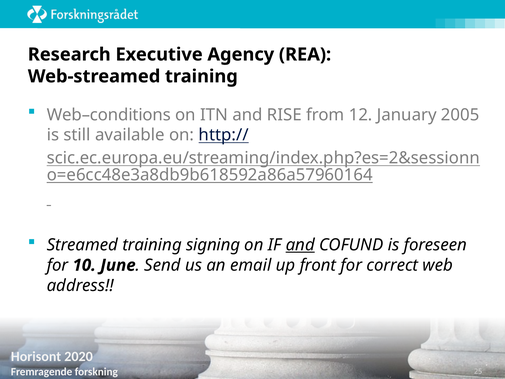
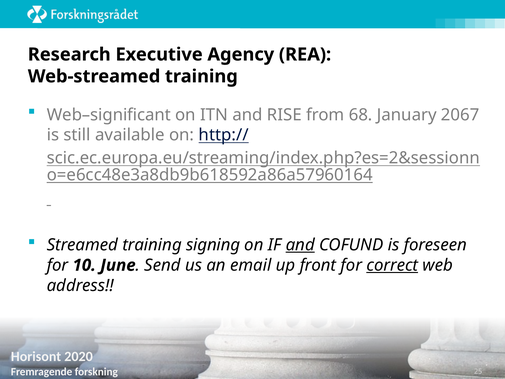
Web–conditions: Web–conditions -> Web–significant
12: 12 -> 68
2005: 2005 -> 2067
correct underline: none -> present
